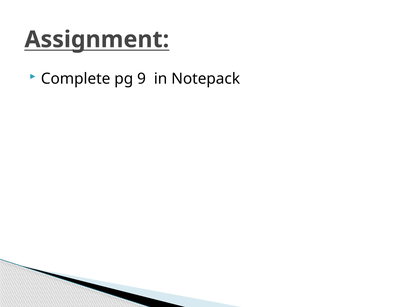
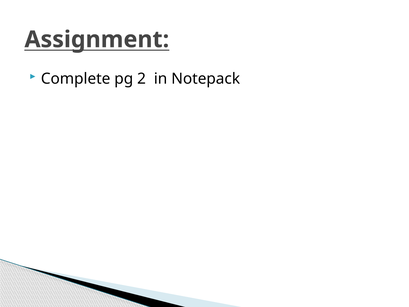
9: 9 -> 2
